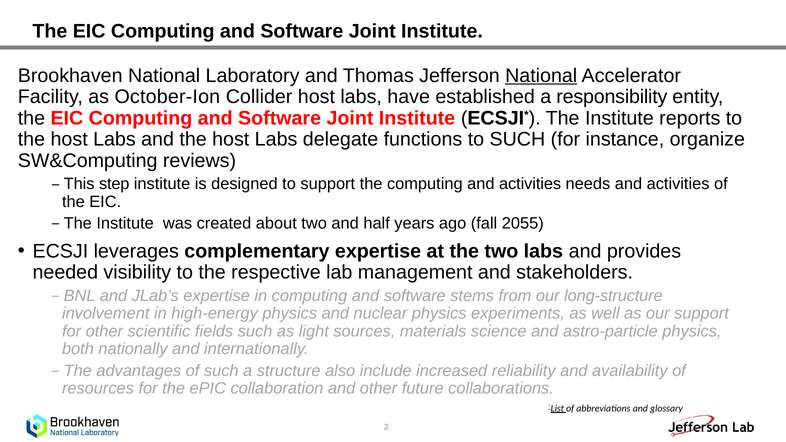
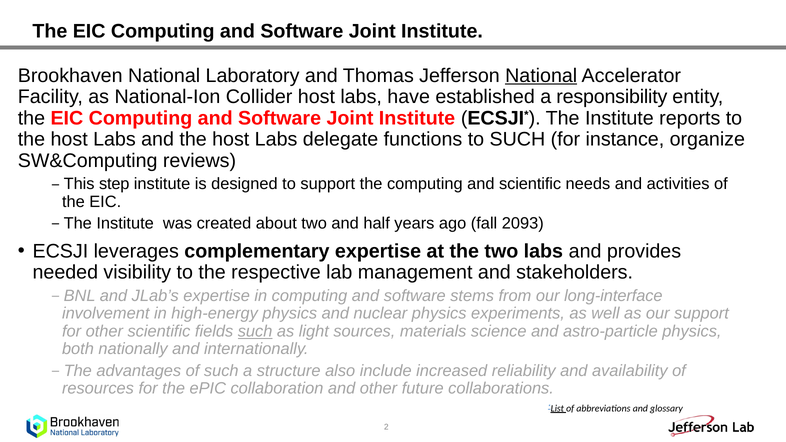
October-Ion: October-Ion -> National-Ion
computing and activities: activities -> scientific
2055: 2055 -> 2093
long-structure: long-structure -> long-interface
such at (255, 331) underline: none -> present
